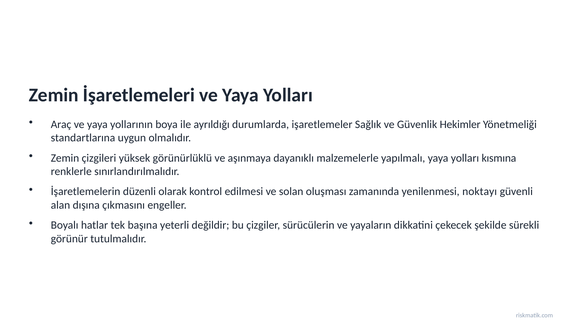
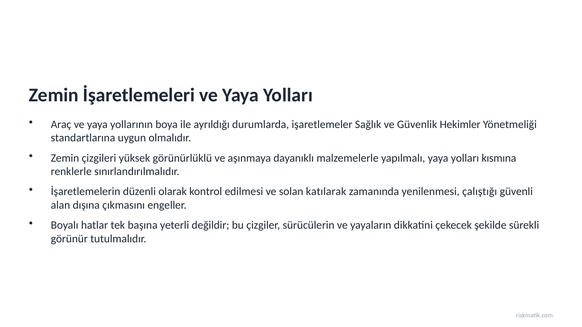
oluşması: oluşması -> katılarak
noktayı: noktayı -> çalıştığı
